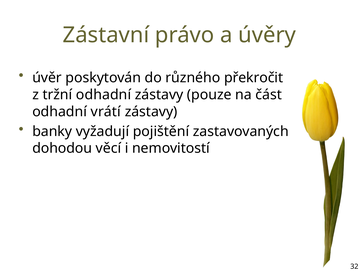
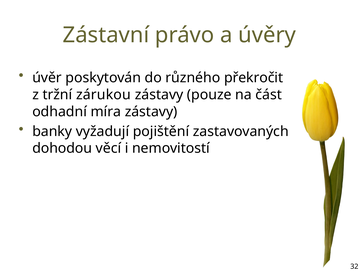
tržní odhadní: odhadní -> zárukou
vrátí: vrátí -> míra
